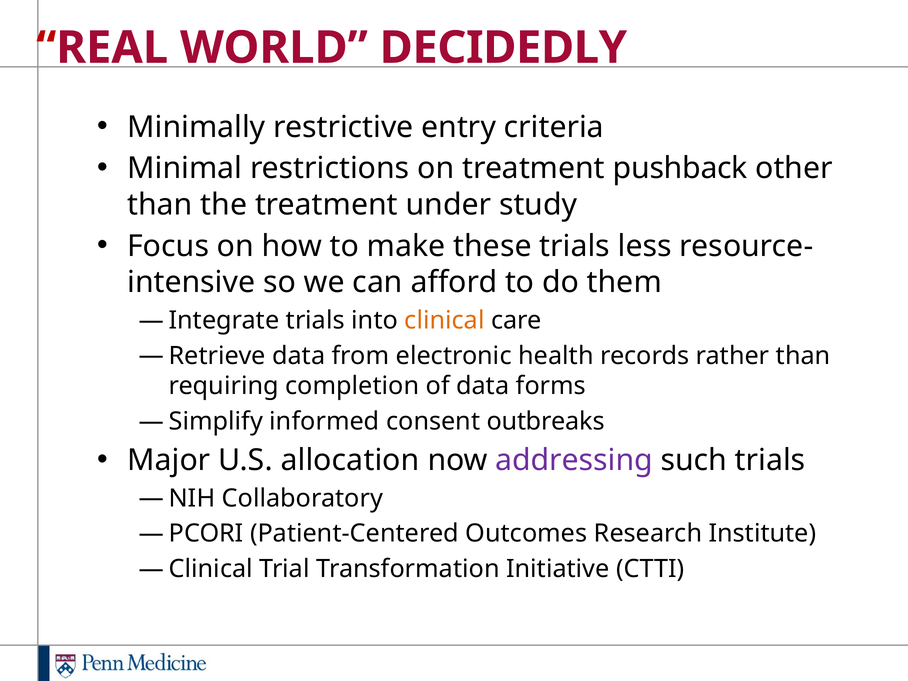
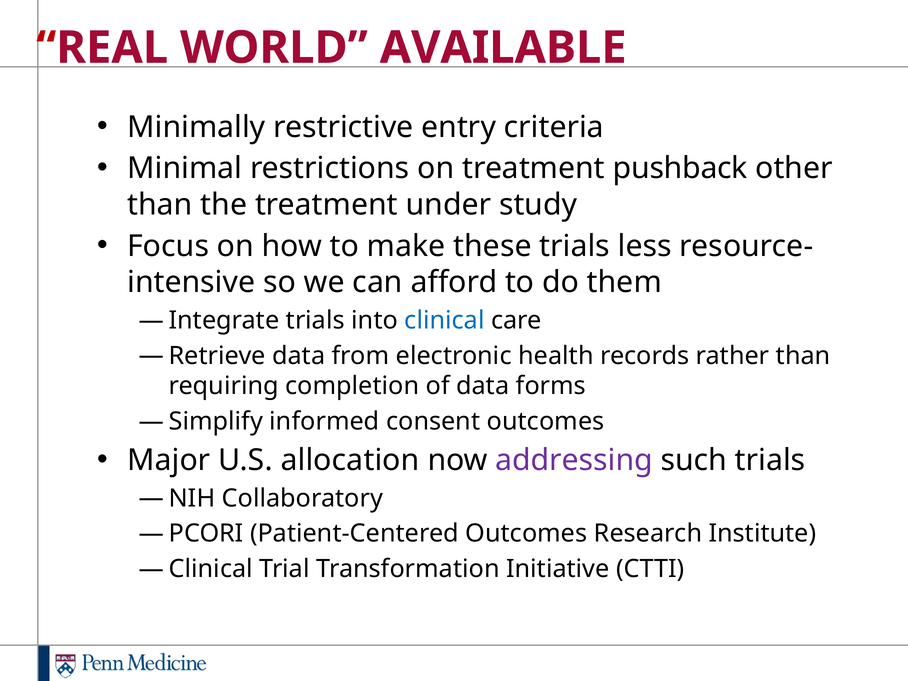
DECIDEDLY: DECIDEDLY -> AVAILABLE
clinical colour: orange -> blue
consent outbreaks: outbreaks -> outcomes
